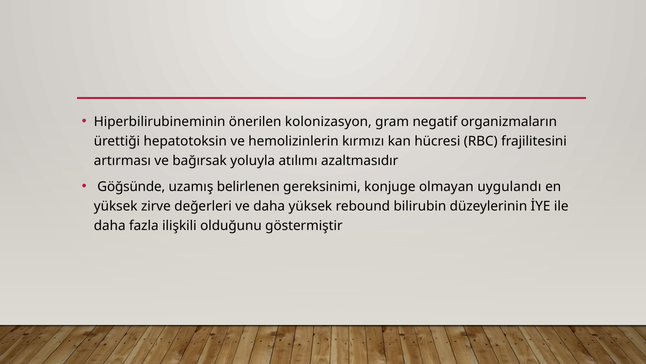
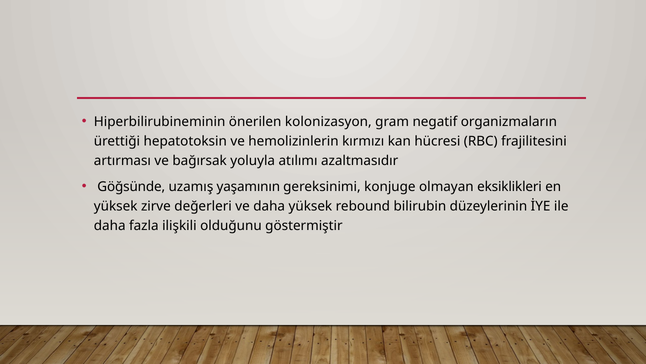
belirlenen: belirlenen -> yaşamının
uygulandı: uygulandı -> eksiklikleri
